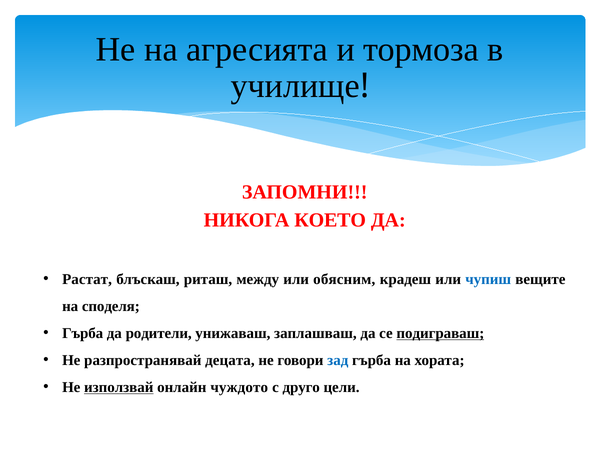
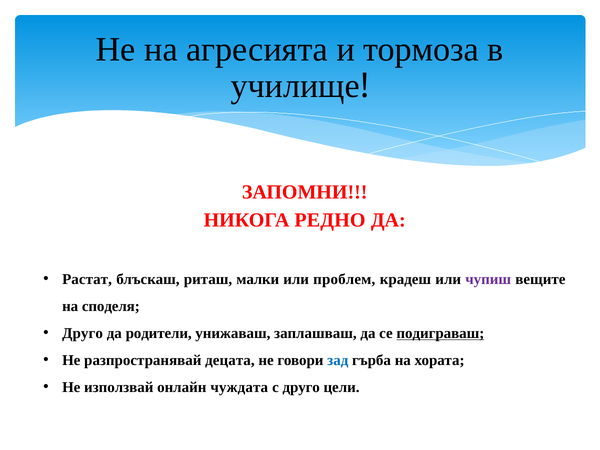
КОЕТО: КОЕТО -> РЕДНО
между: между -> малки
обясним: обясним -> проблем
чупиш colour: blue -> purple
Гърба at (83, 333): Гърба -> Друго
използвай underline: present -> none
чуждото: чуждото -> чуждата
